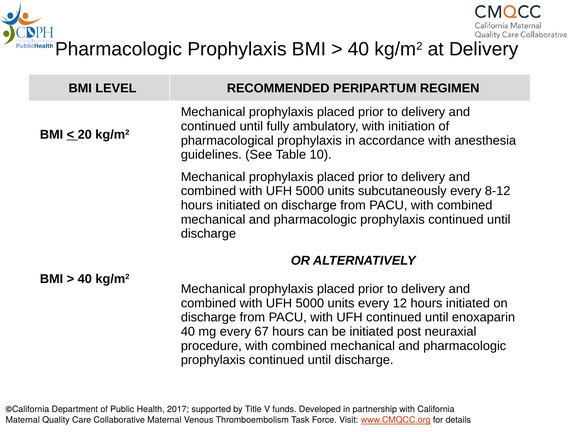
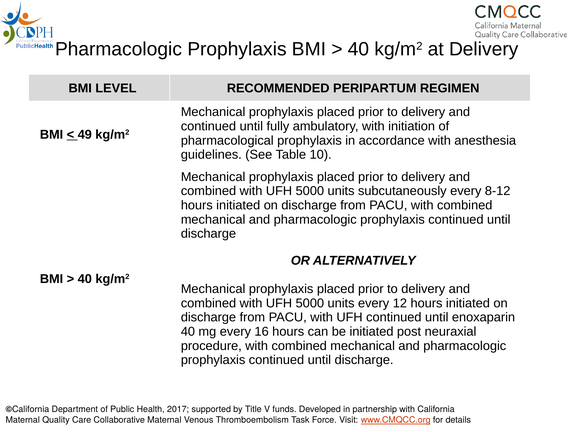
20: 20 -> 49
67: 67 -> 16
